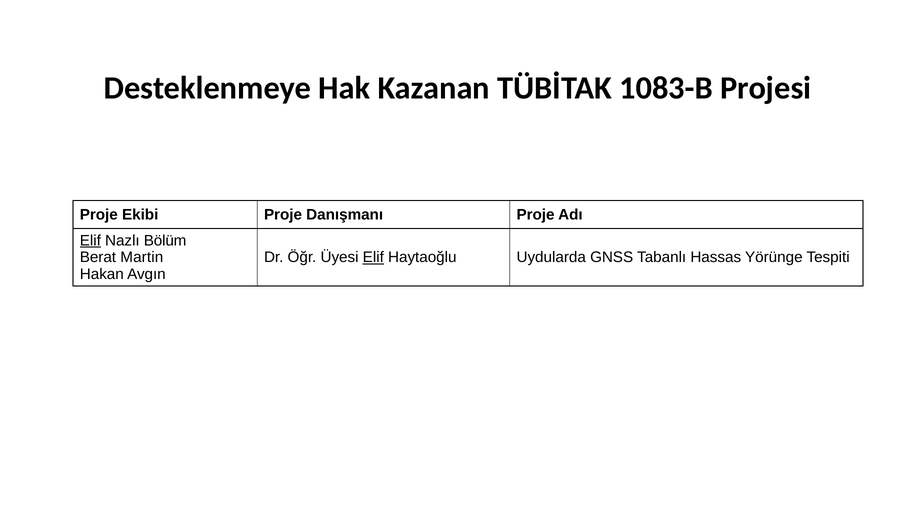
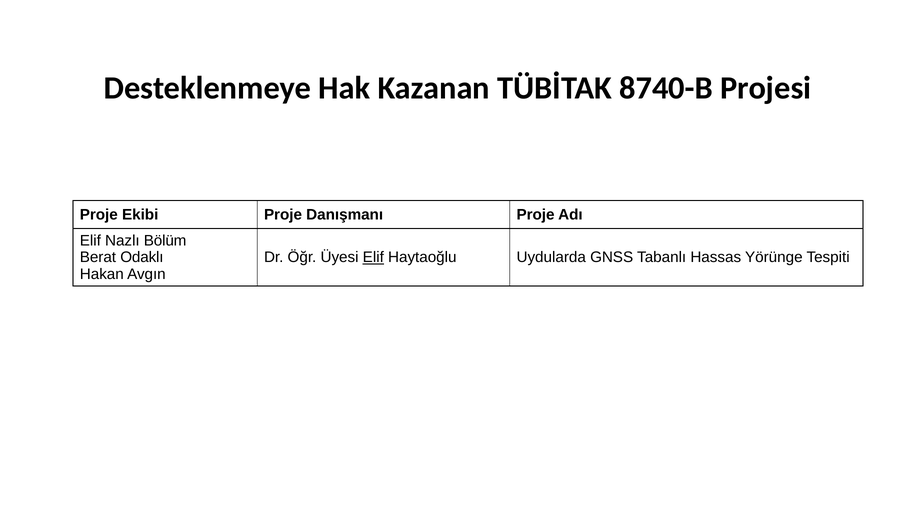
1083-B: 1083-B -> 8740-B
Elif at (90, 241) underline: present -> none
Martin: Martin -> Odaklı
